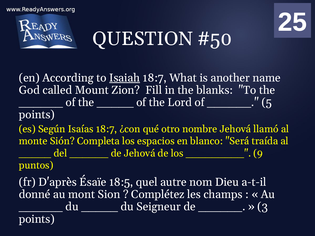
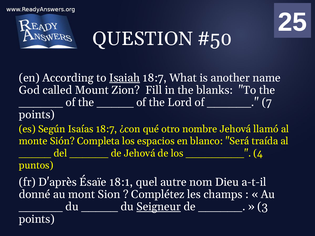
5: 5 -> 7
9: 9 -> 4
18:5: 18:5 -> 18:1
Seigneur underline: none -> present
